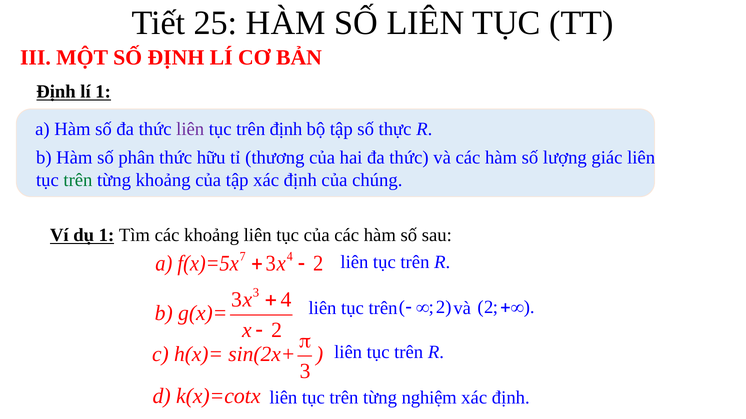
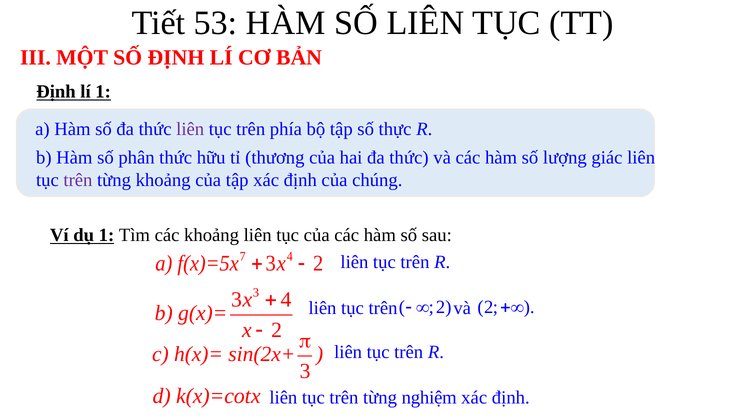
25: 25 -> 53
trên định: định -> phía
trên at (78, 180) colour: green -> purple
